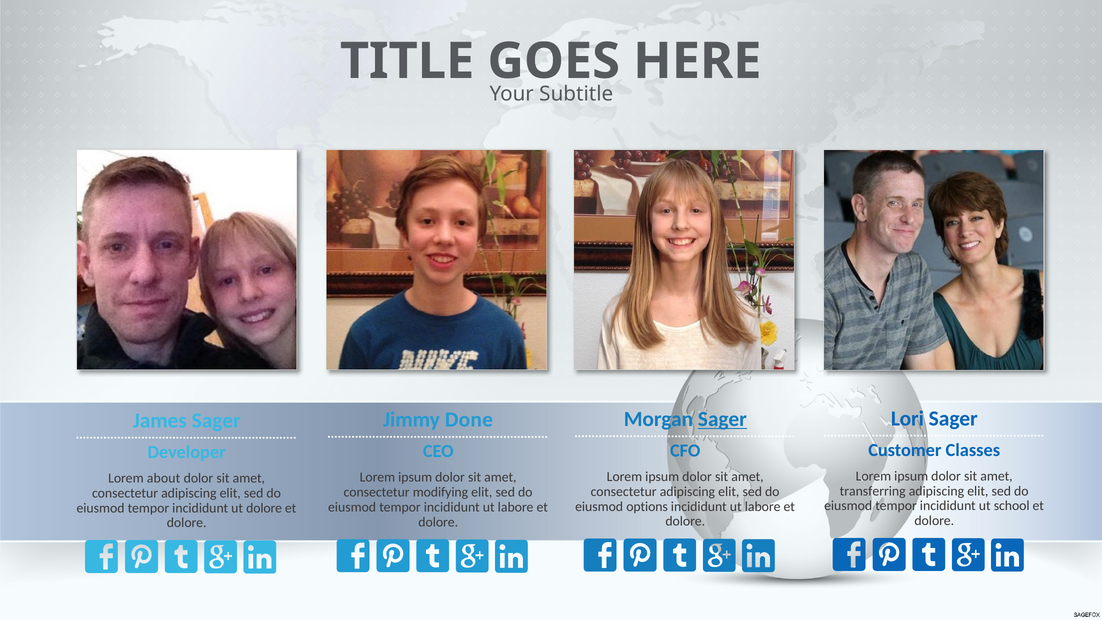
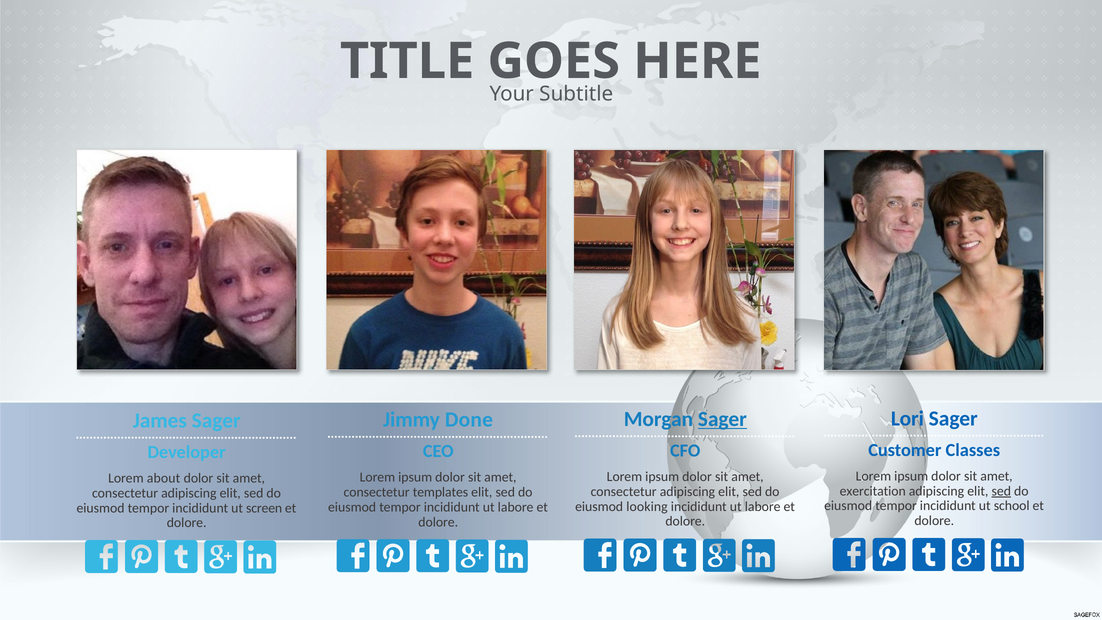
transferring: transferring -> exercitation
sed at (1001, 491) underline: none -> present
modifying: modifying -> templates
options: options -> looking
ut dolore: dolore -> screen
